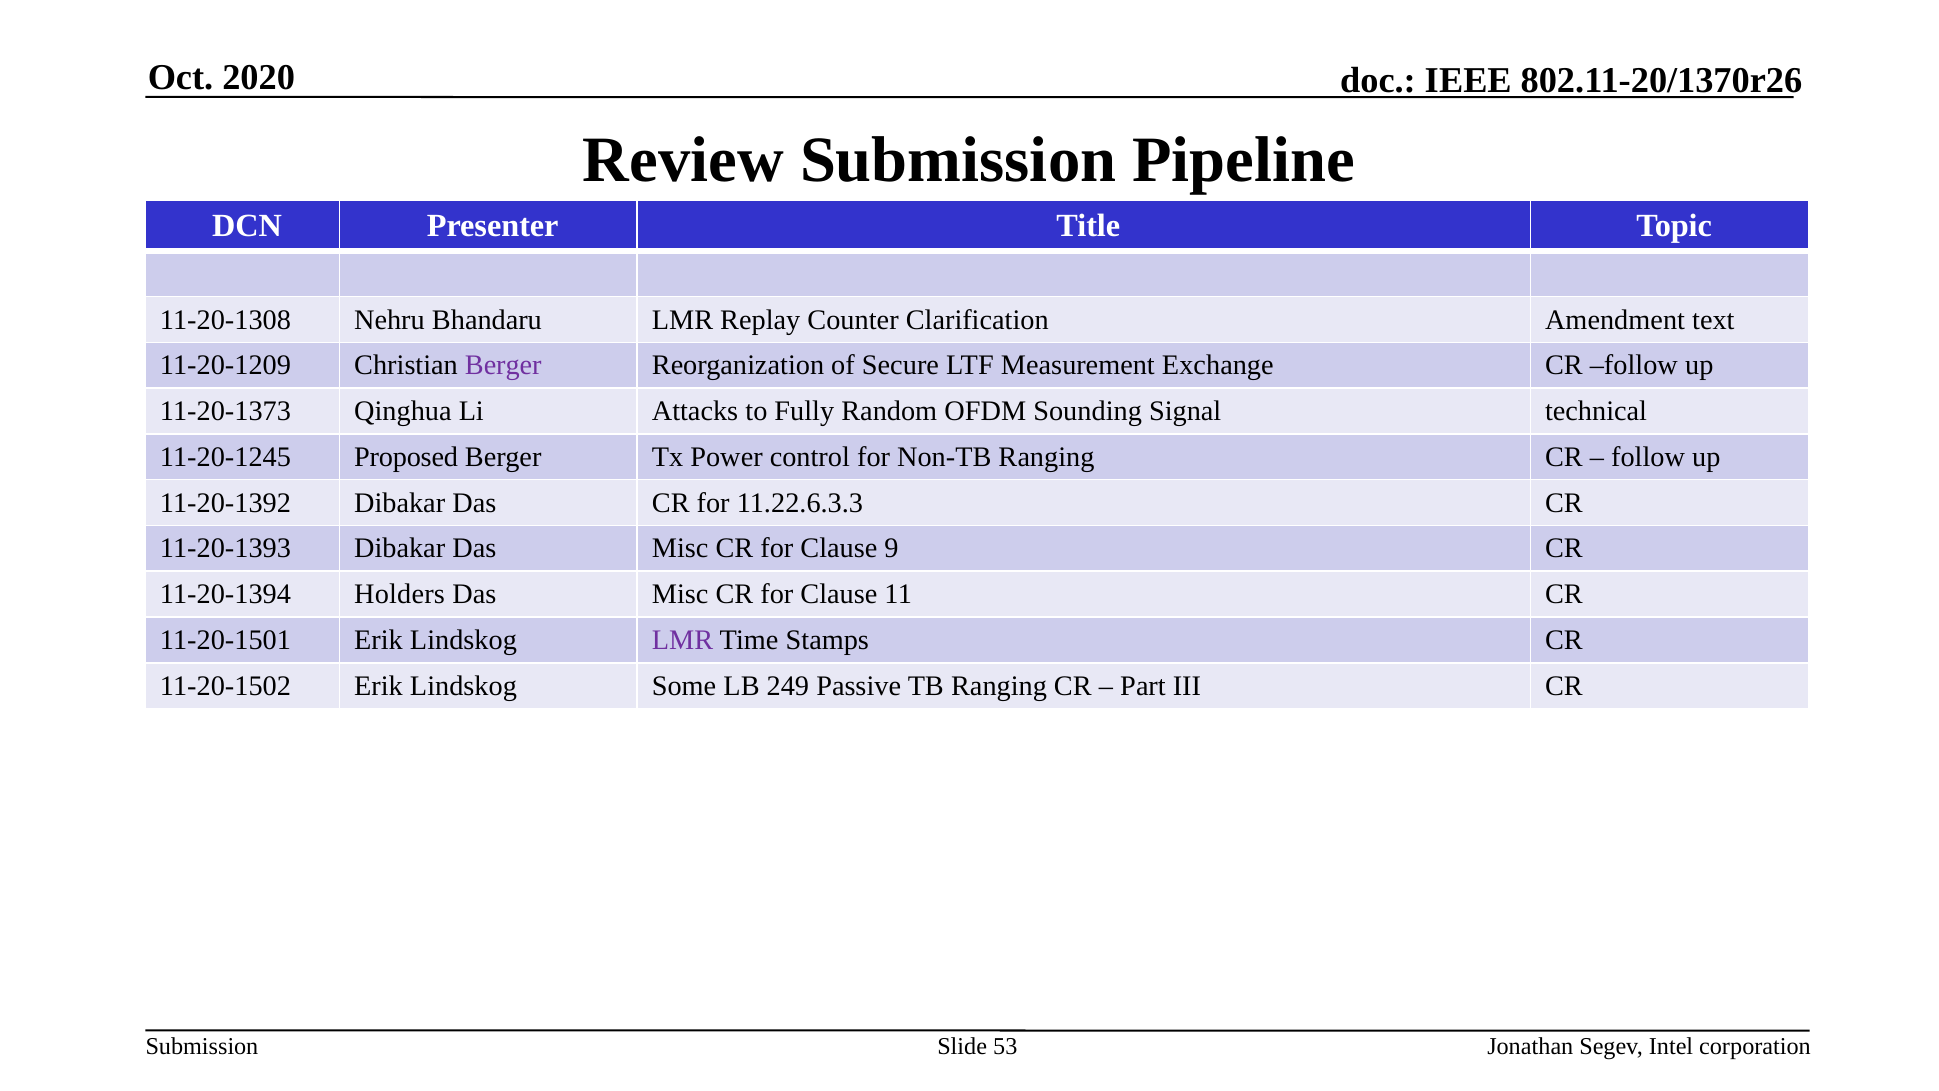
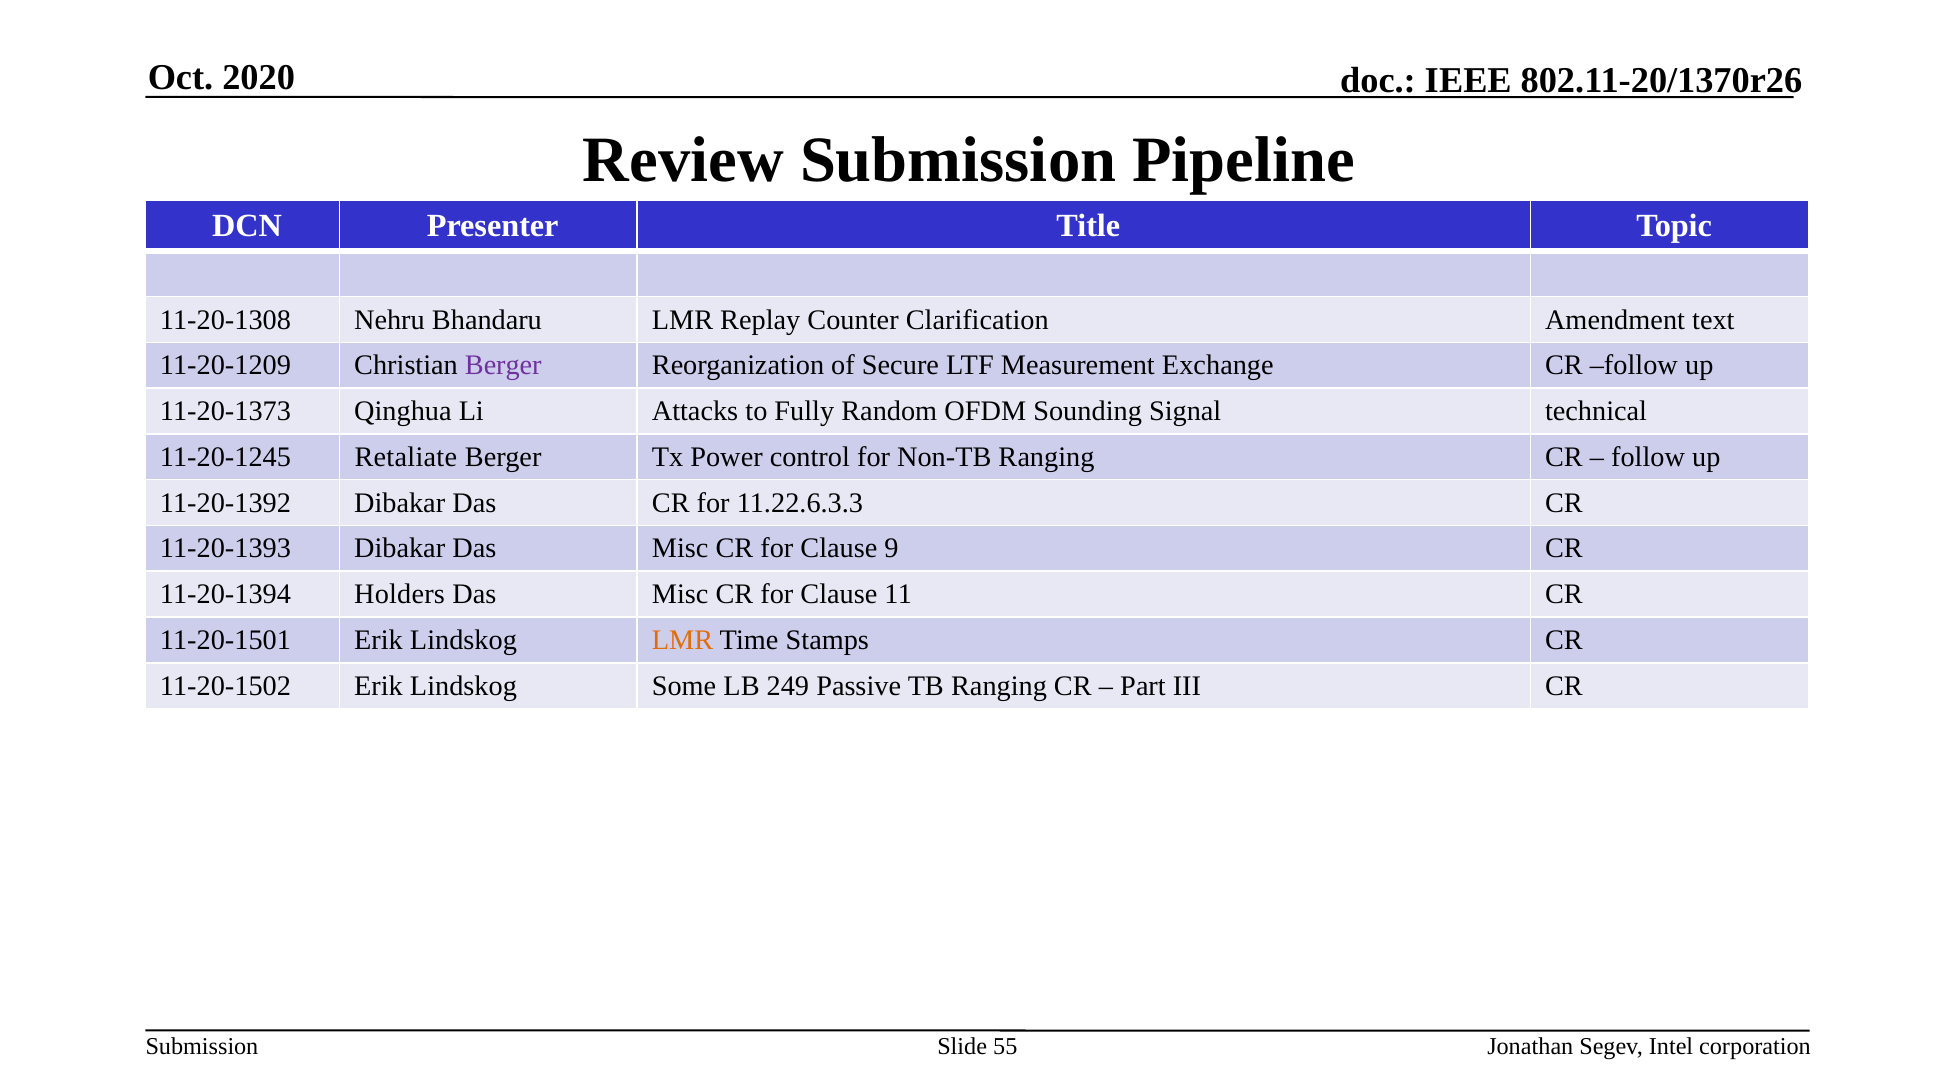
Proposed: Proposed -> Retaliate
LMR at (683, 640) colour: purple -> orange
53: 53 -> 55
